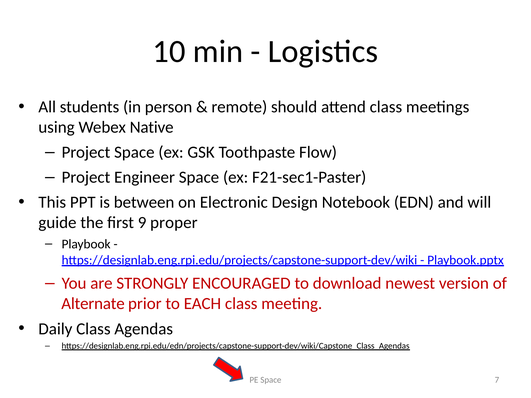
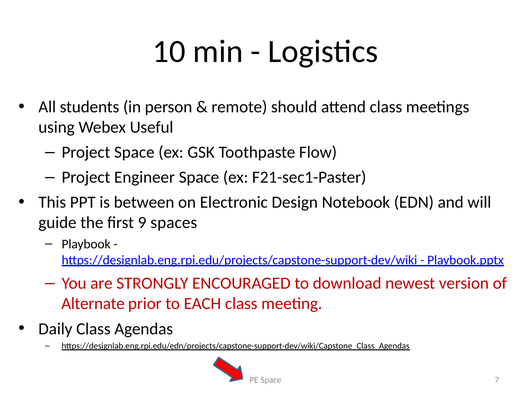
Native: Native -> Useful
proper: proper -> spaces
